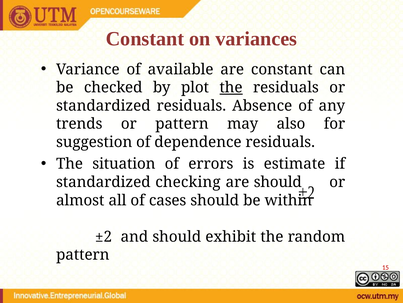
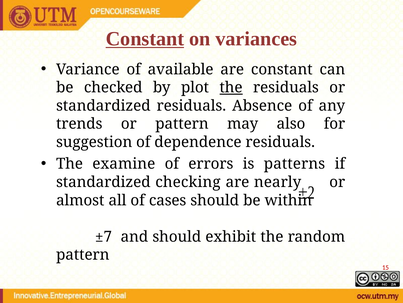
Constant at (145, 39) underline: none -> present
situation: situation -> examine
estimate: estimate -> patterns
are should: should -> nearly
±2: ±2 -> ±7
